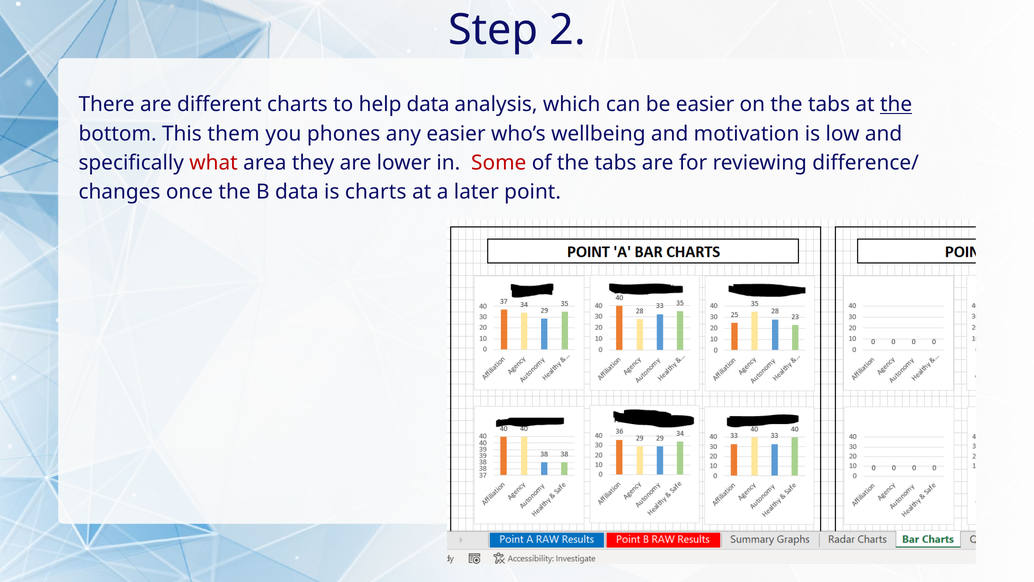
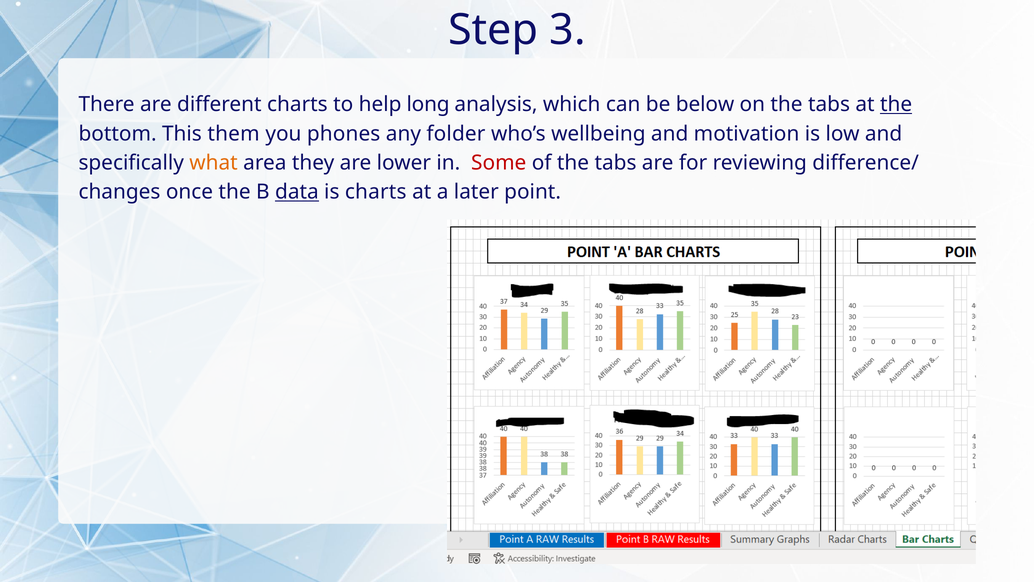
2: 2 -> 3
help data: data -> long
be easier: easier -> below
any easier: easier -> folder
what colour: red -> orange
data at (297, 192) underline: none -> present
